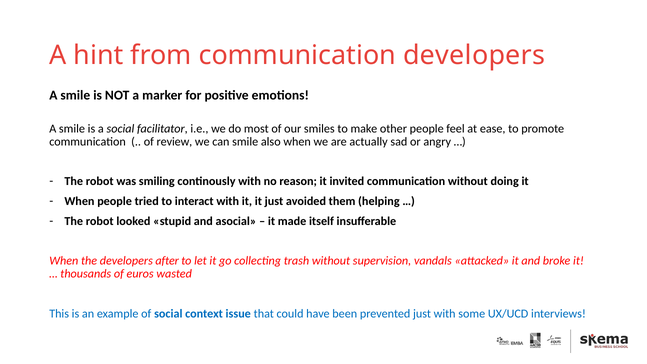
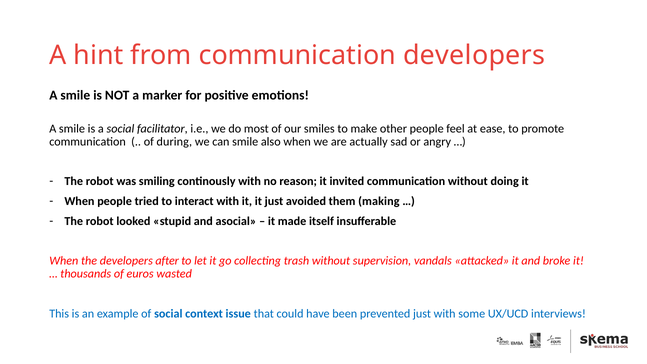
review: review -> during
helping: helping -> making
